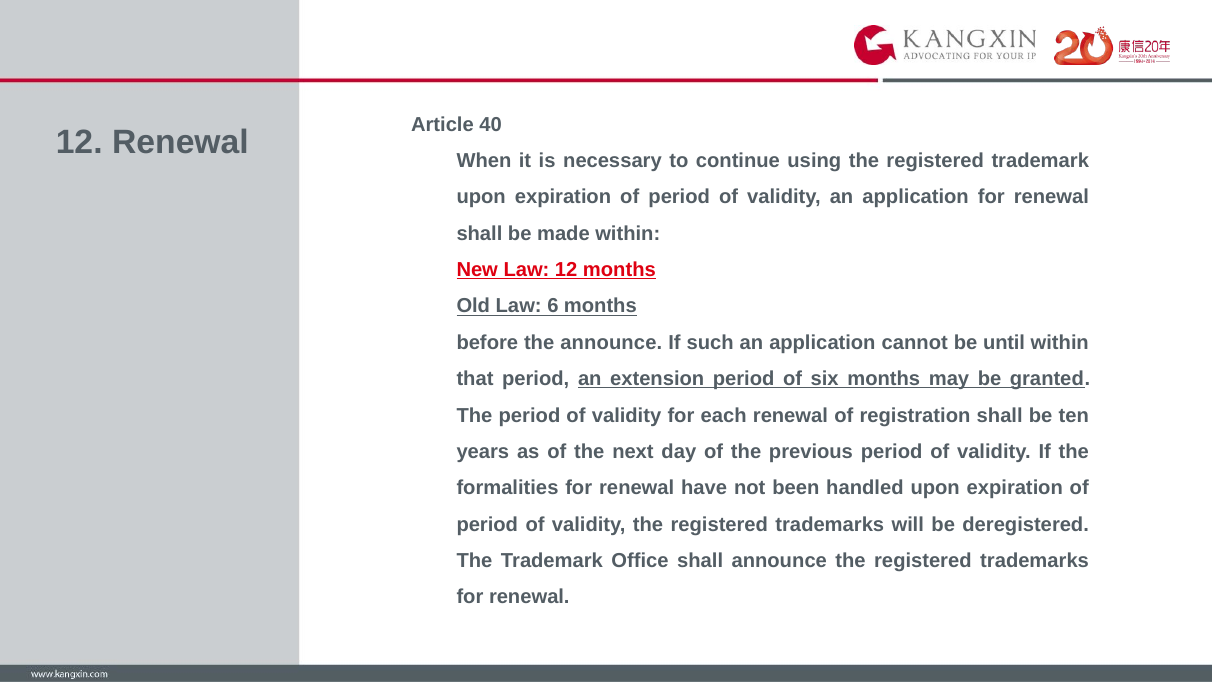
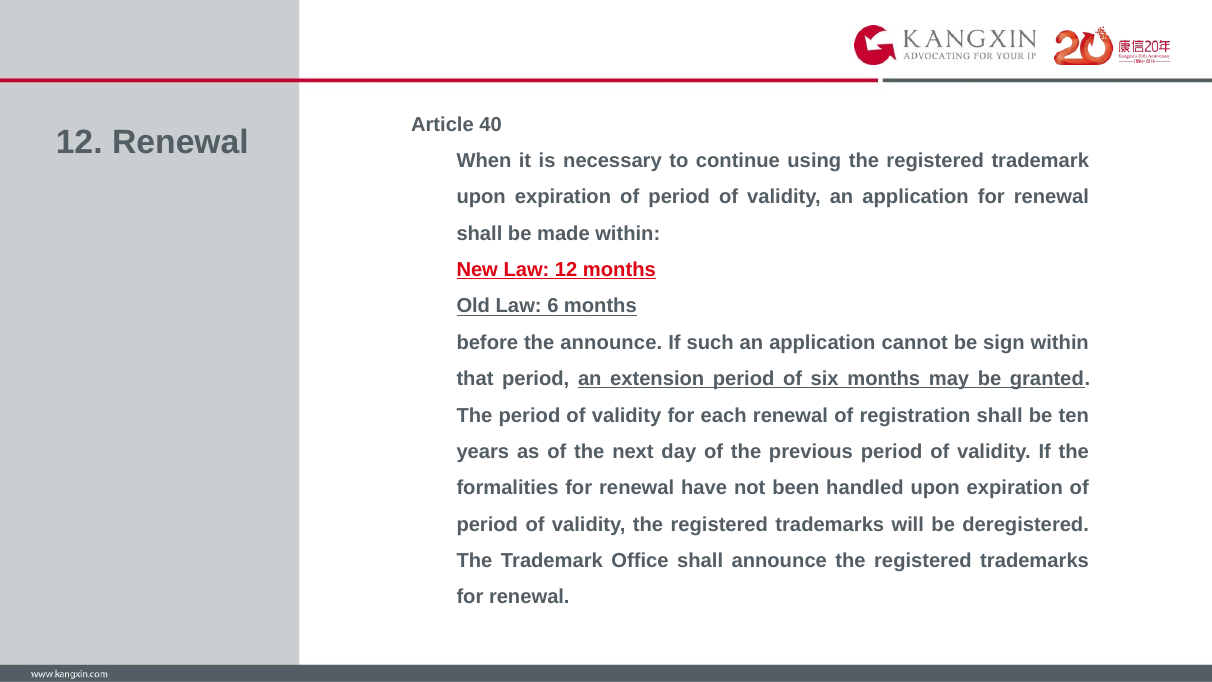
until: until -> sign
